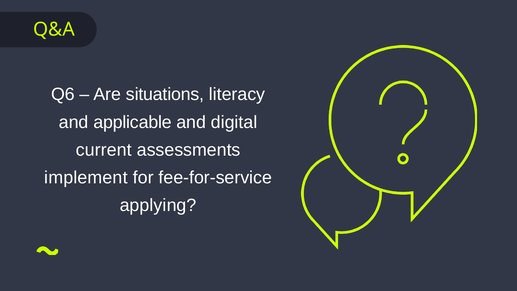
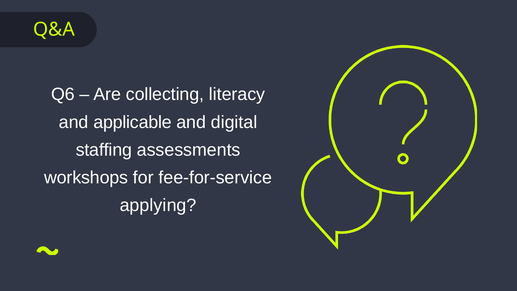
situations: situations -> collecting
current: current -> staffing
implement: implement -> workshops
